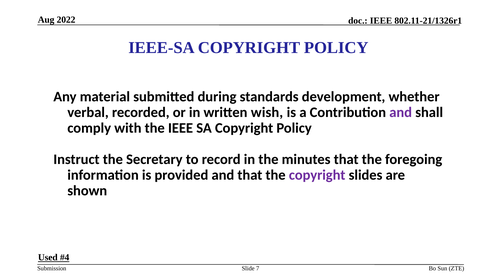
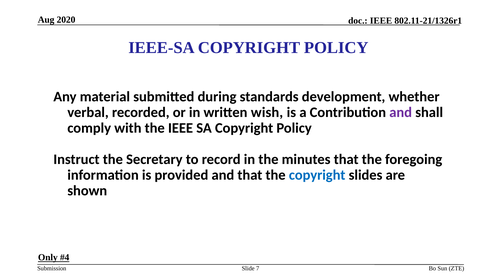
2022: 2022 -> 2020
copyright at (317, 175) colour: purple -> blue
Used: Used -> Only
